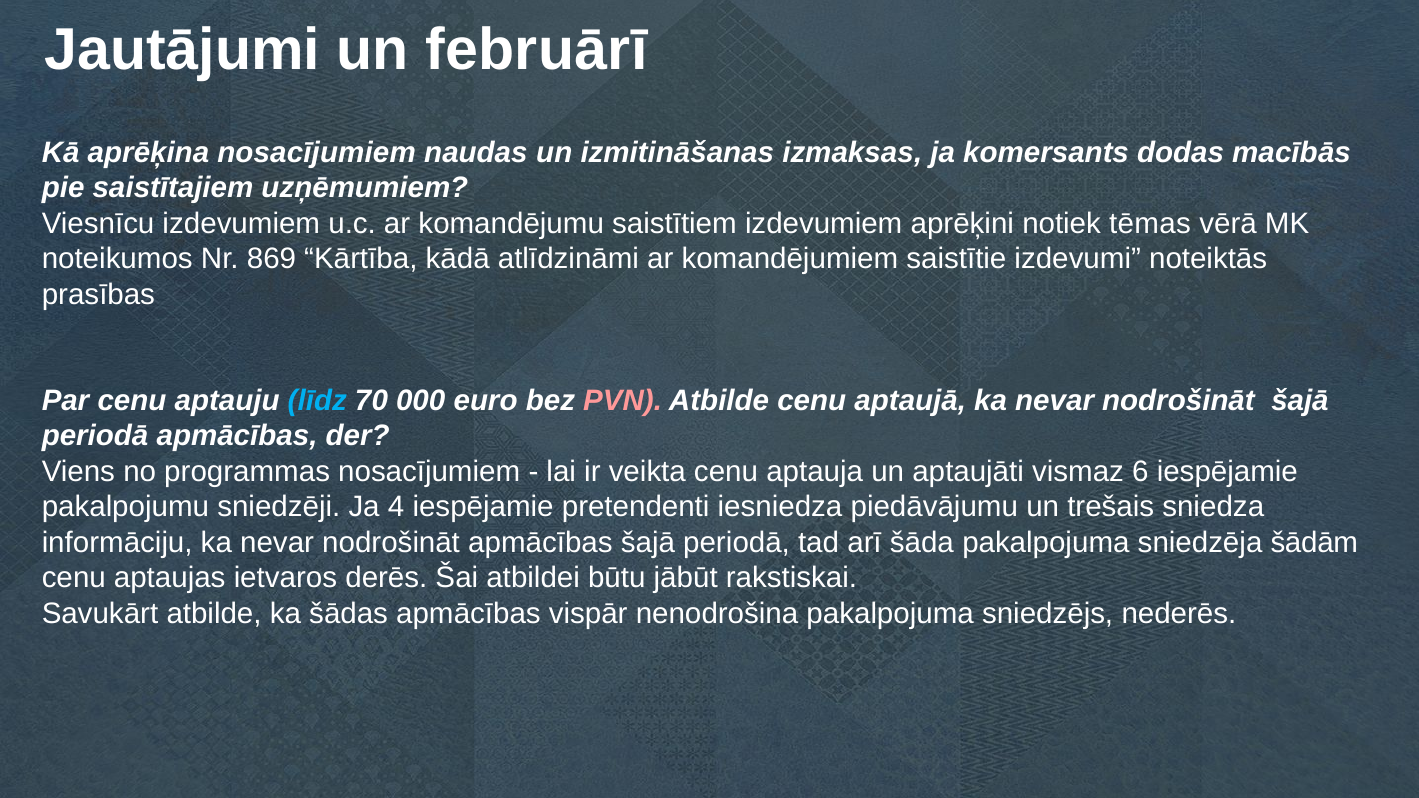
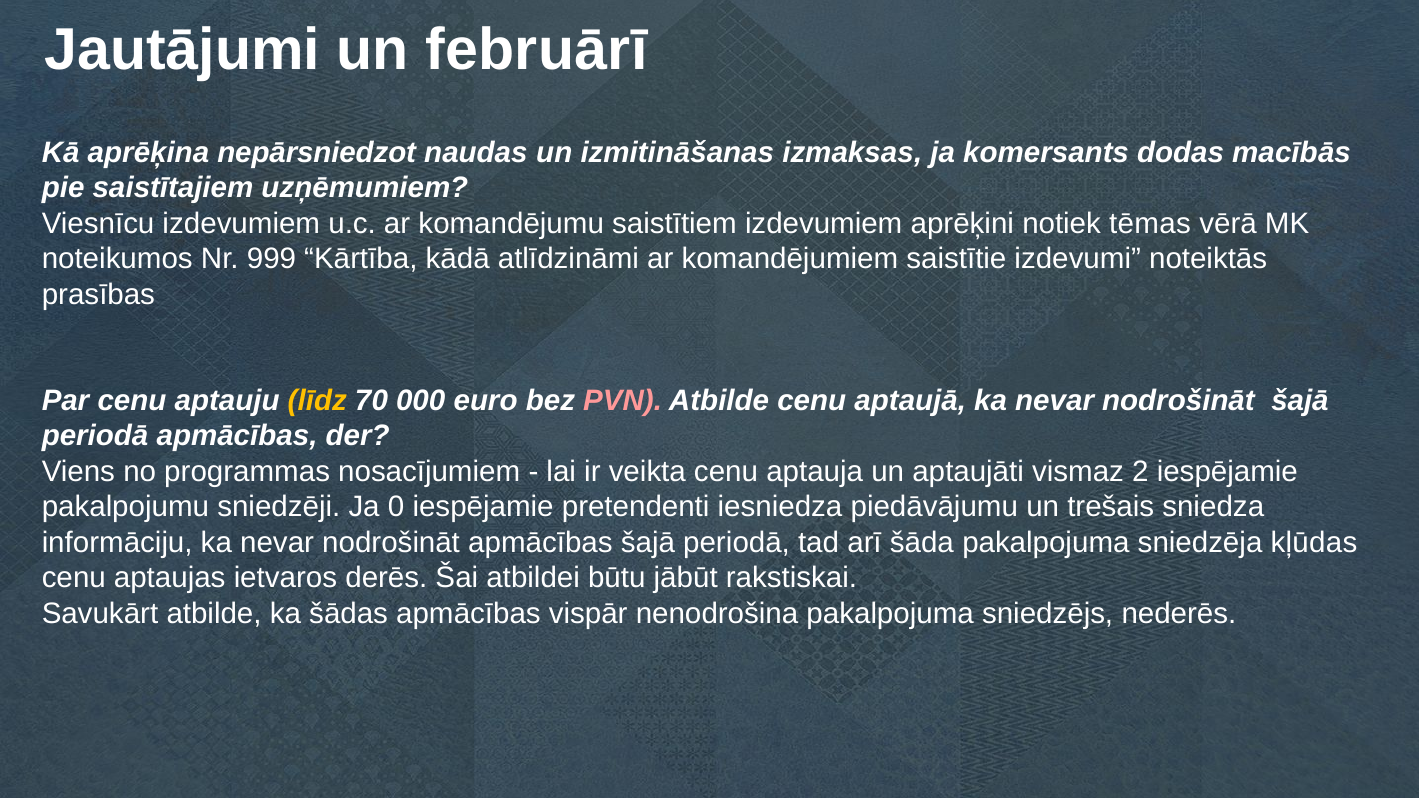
aprēķina nosacījumiem: nosacījumiem -> nepārsniedzot
869: 869 -> 999
līdz colour: light blue -> yellow
6: 6 -> 2
4: 4 -> 0
šādām: šādām -> kļūdas
